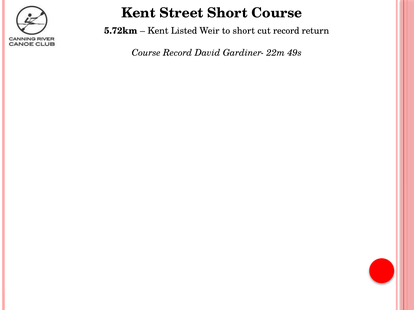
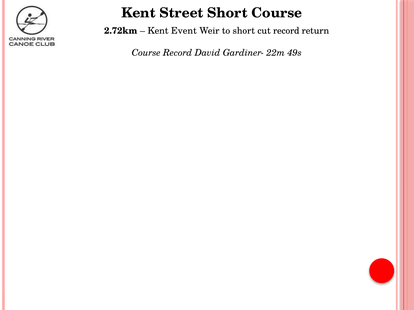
5.72km: 5.72km -> 2.72km
Listed: Listed -> Event
